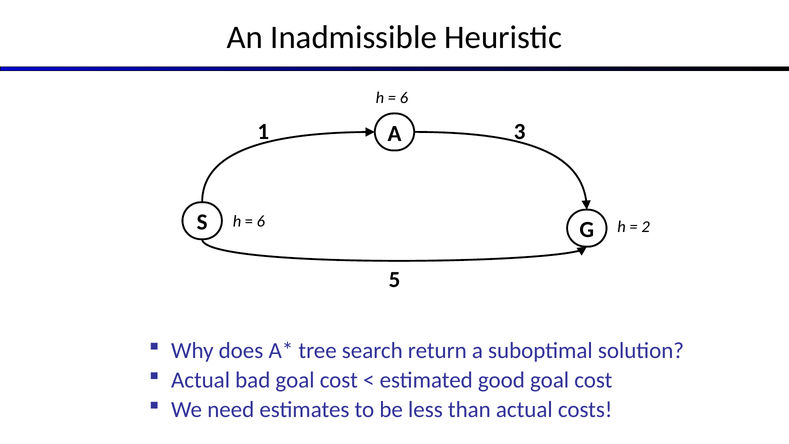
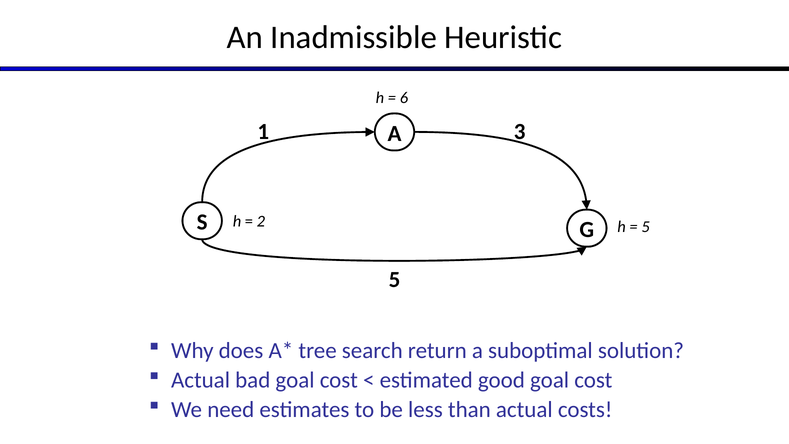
6 at (261, 221): 6 -> 2
2 at (646, 227): 2 -> 5
